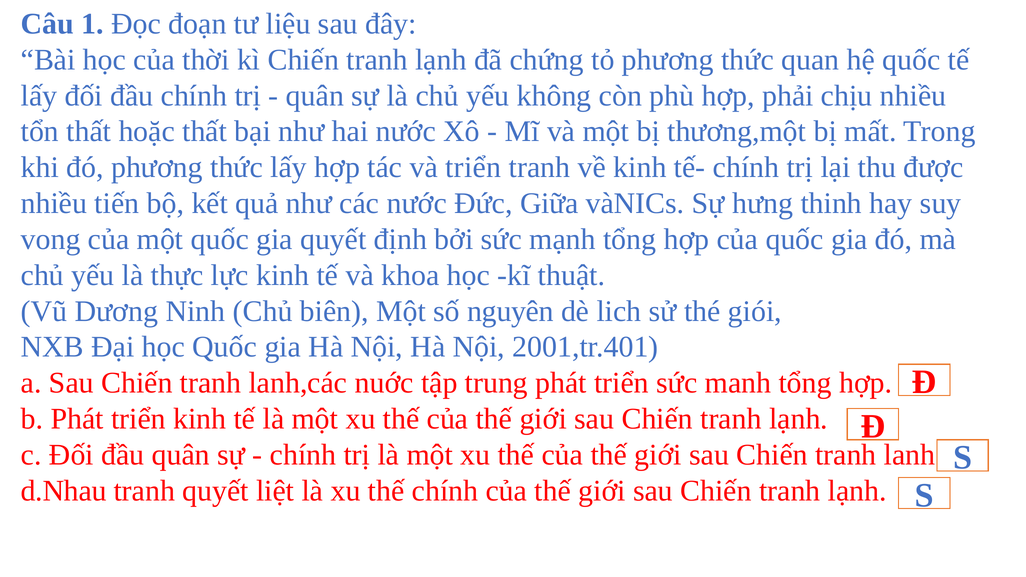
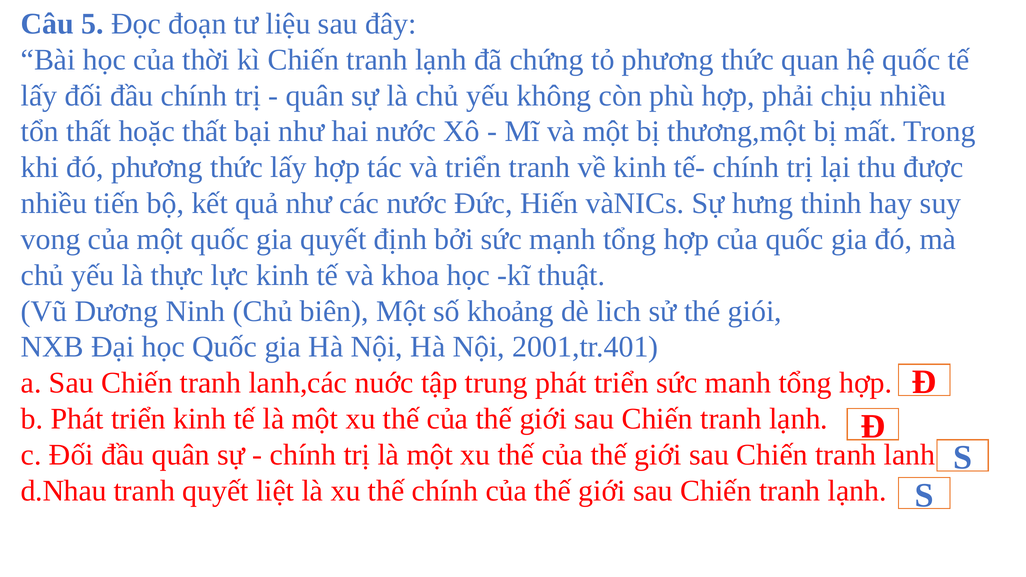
1: 1 -> 5
Giữa: Giữa -> Hiến
nguyên: nguyên -> khoảng
